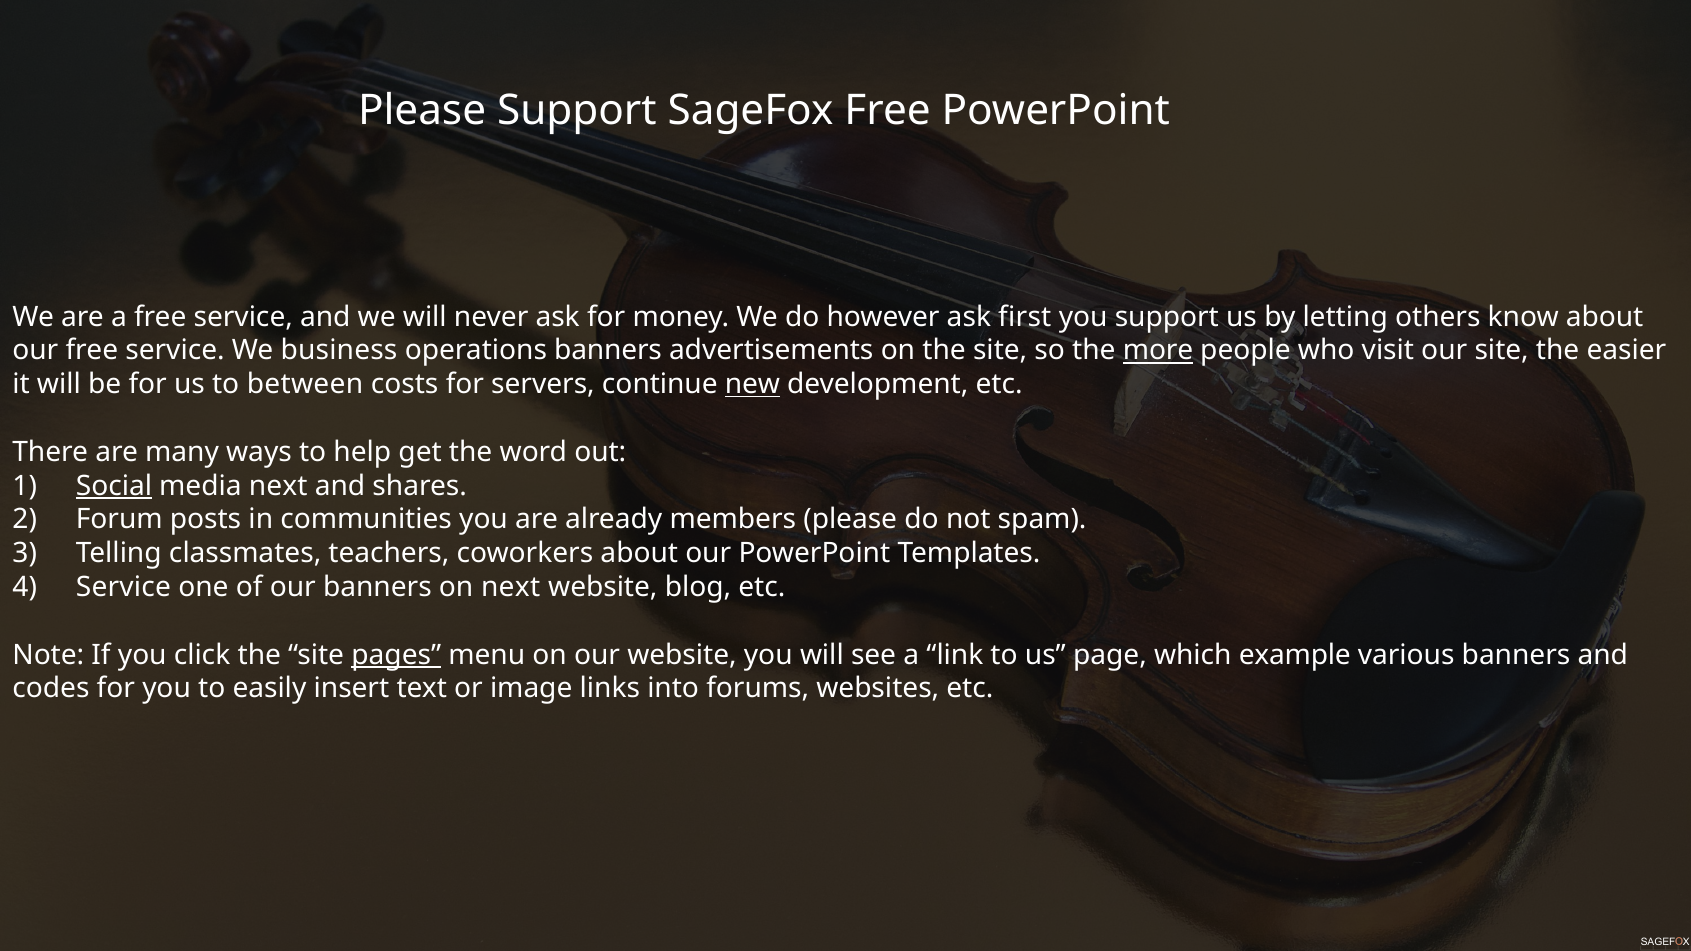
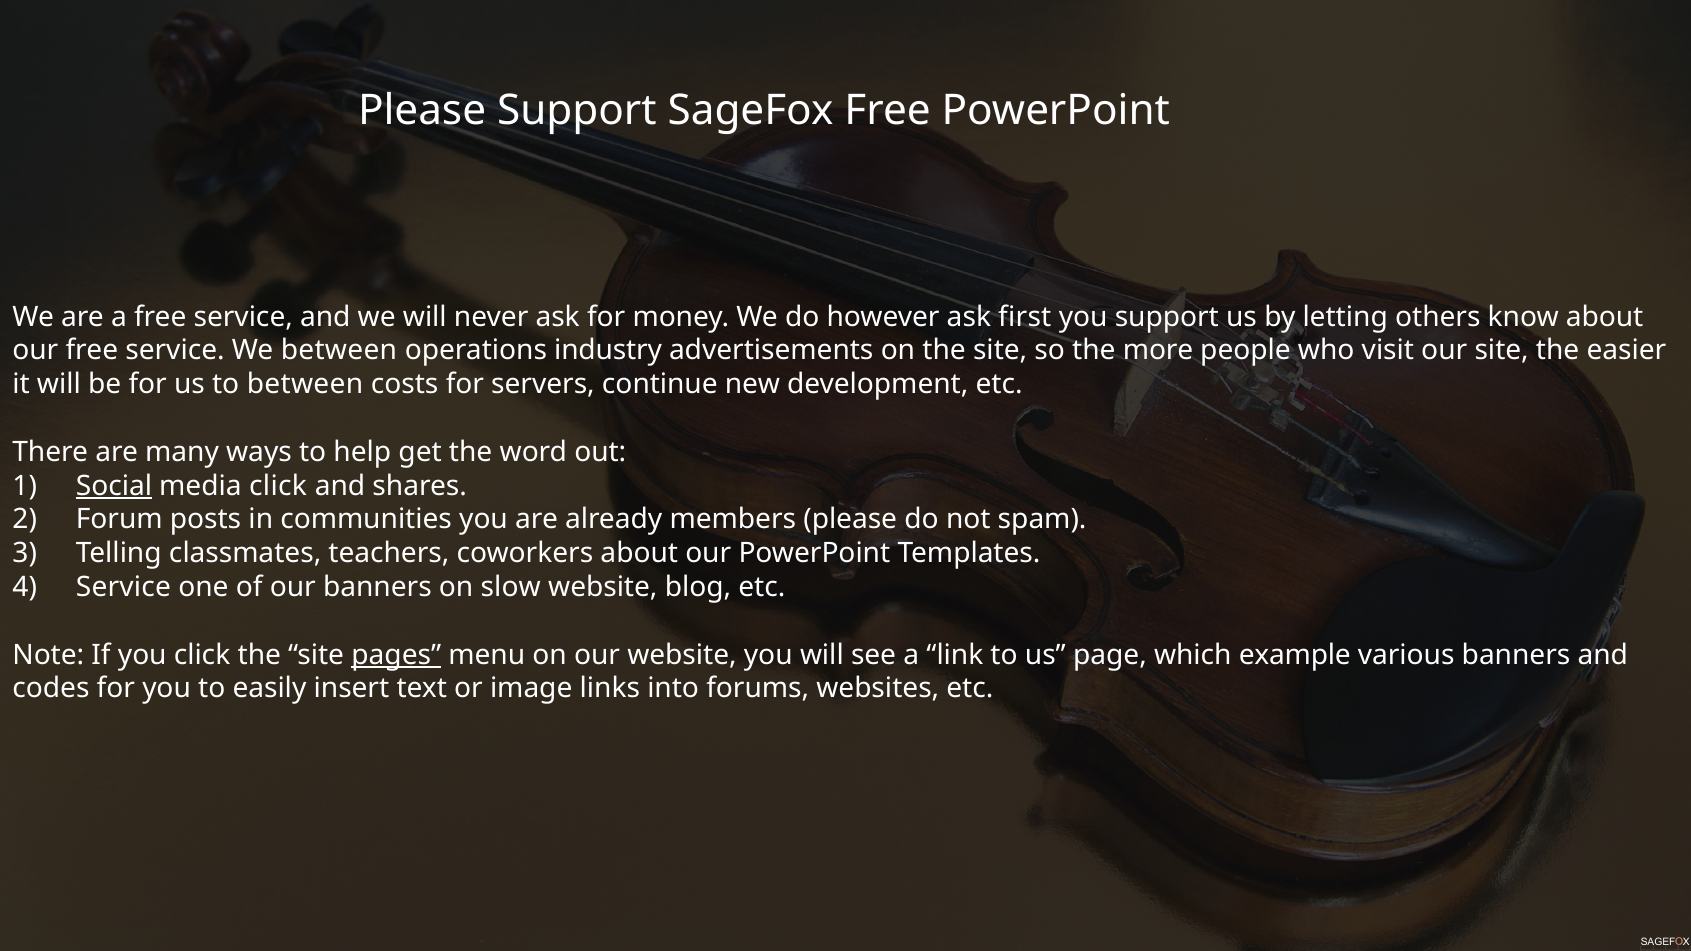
We business: business -> between
operations banners: banners -> industry
more underline: present -> none
new underline: present -> none
media next: next -> click
on next: next -> slow
